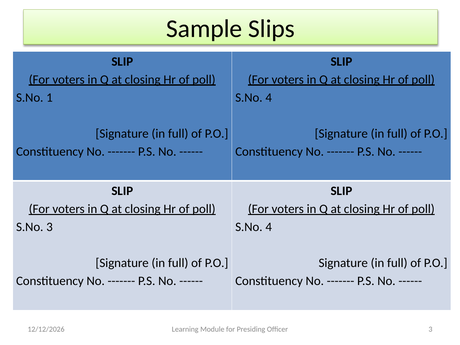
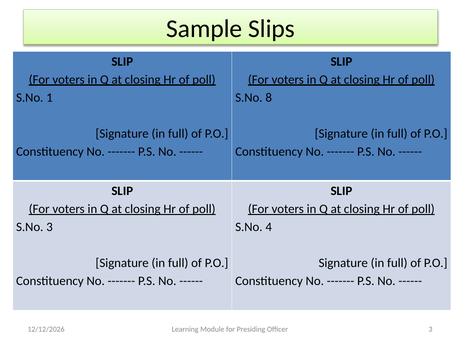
4 at (269, 98): 4 -> 8
